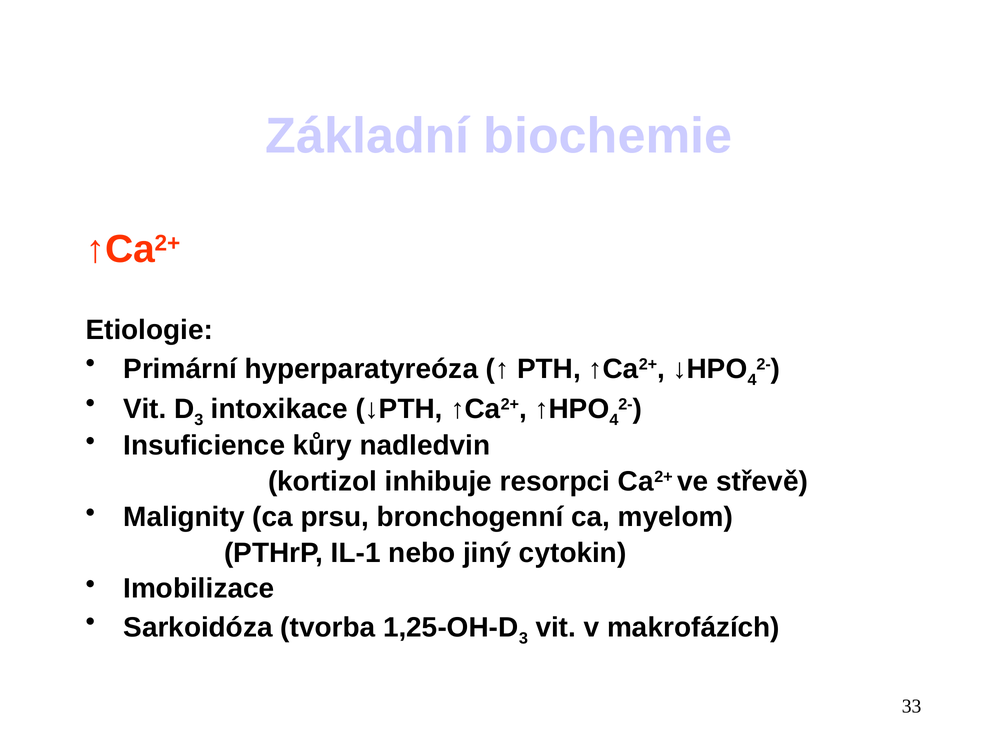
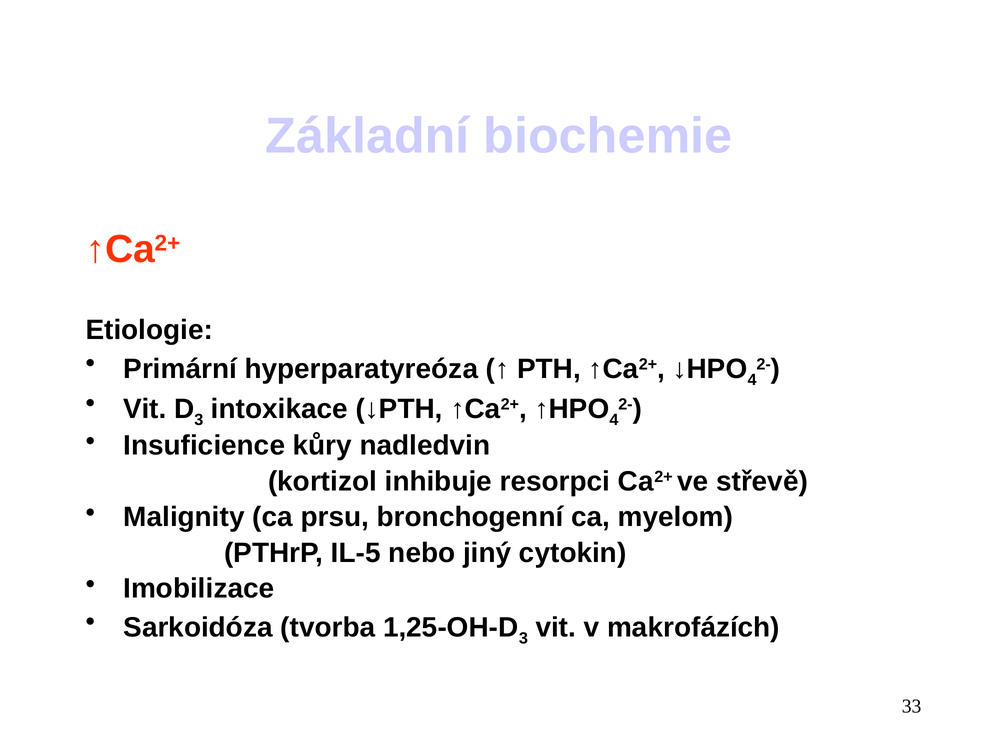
IL-1: IL-1 -> IL-5
